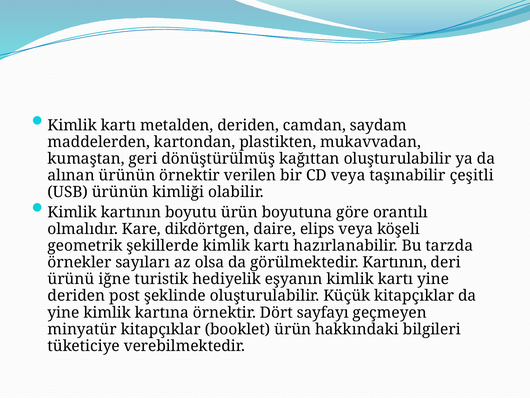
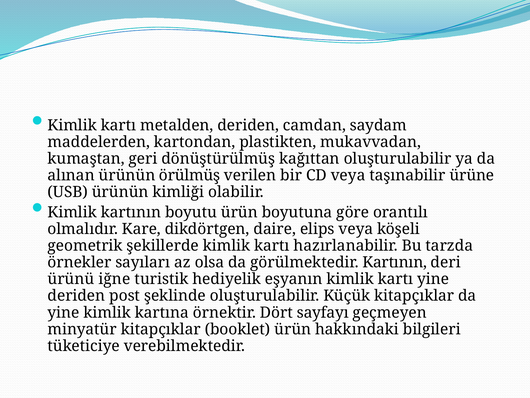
ürünün örnektir: örnektir -> örülmüş
çeşitli: çeşitli -> ürüne
